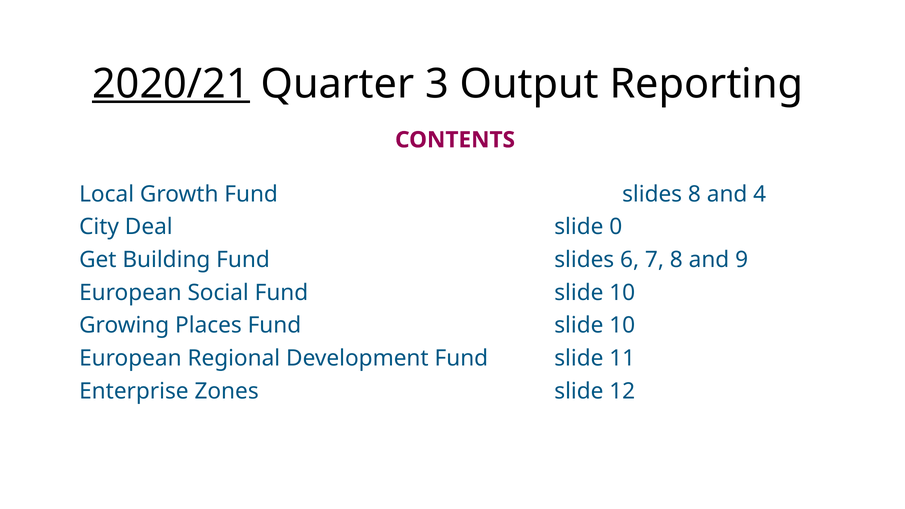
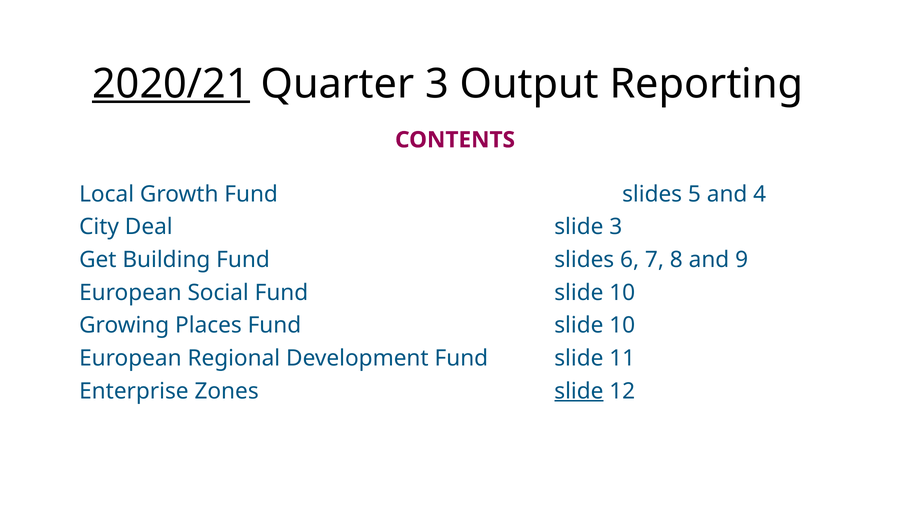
slides 8: 8 -> 5
slide 0: 0 -> 3
slide at (579, 391) underline: none -> present
